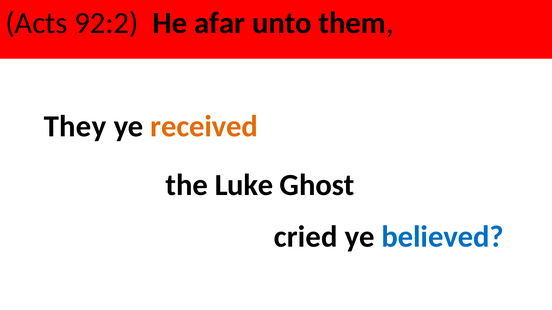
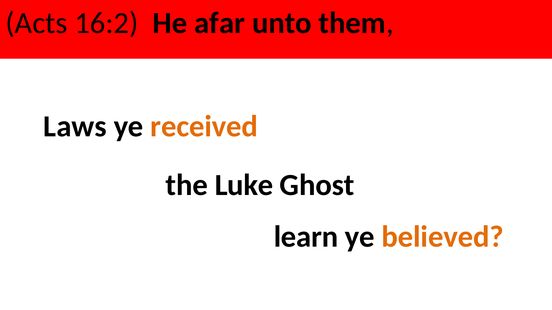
92:2: 92:2 -> 16:2
They: They -> Laws
cried: cried -> learn
believed colour: blue -> orange
